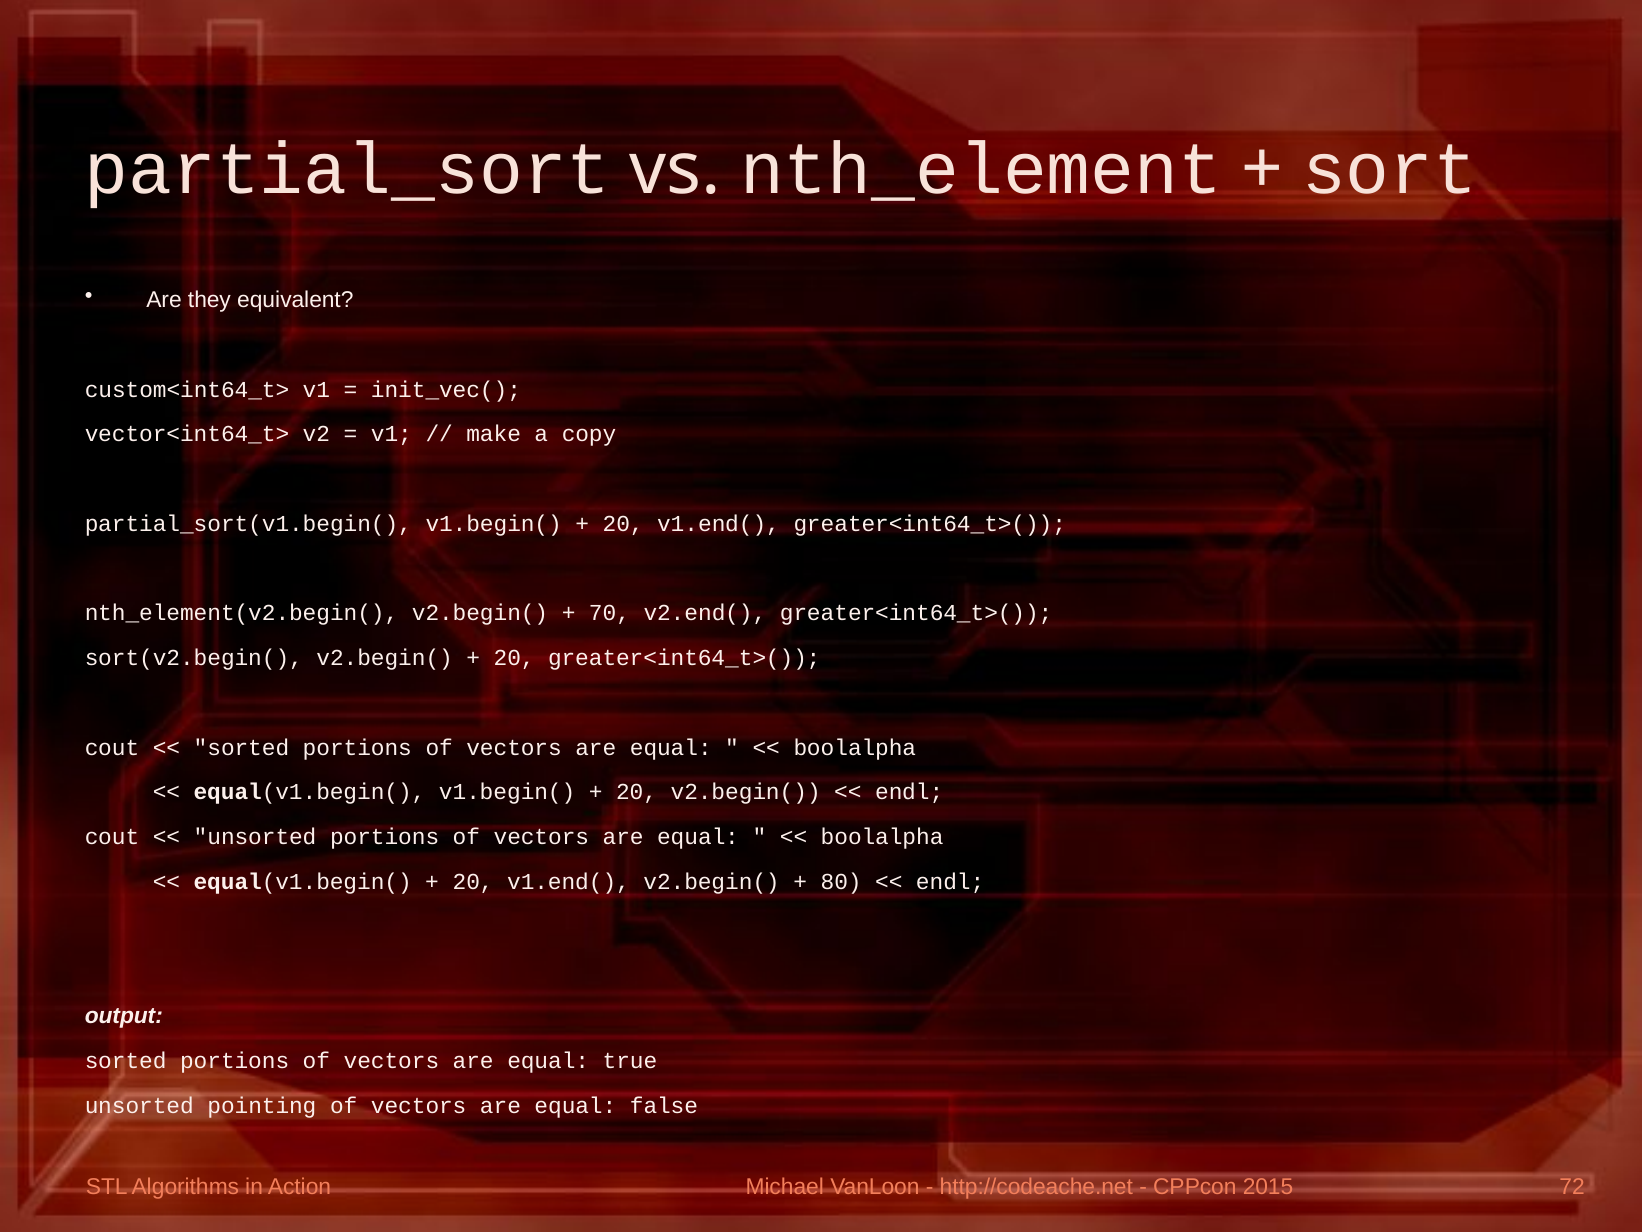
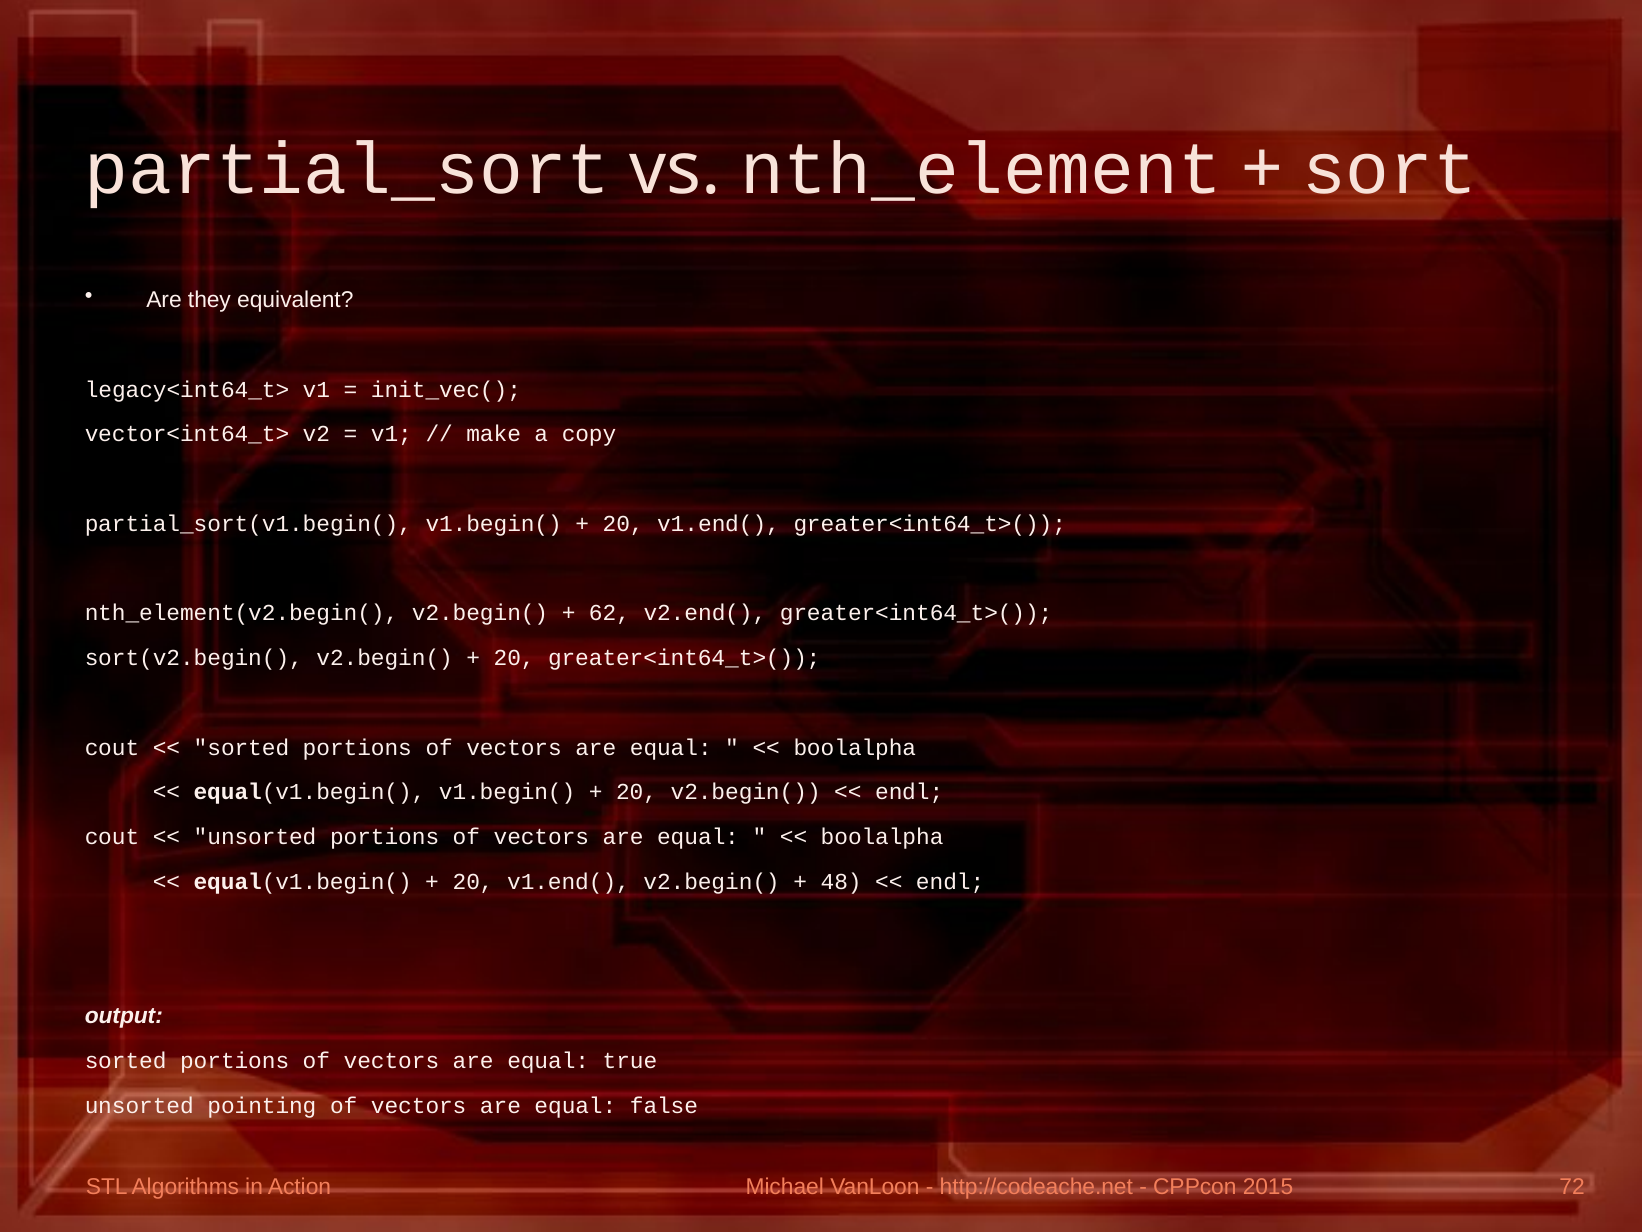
custom<int64_t>: custom<int64_t> -> legacy<int64_t>
70: 70 -> 62
80: 80 -> 48
